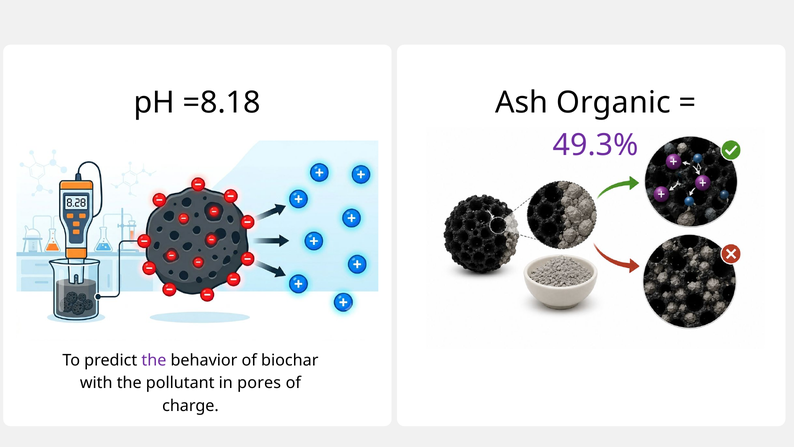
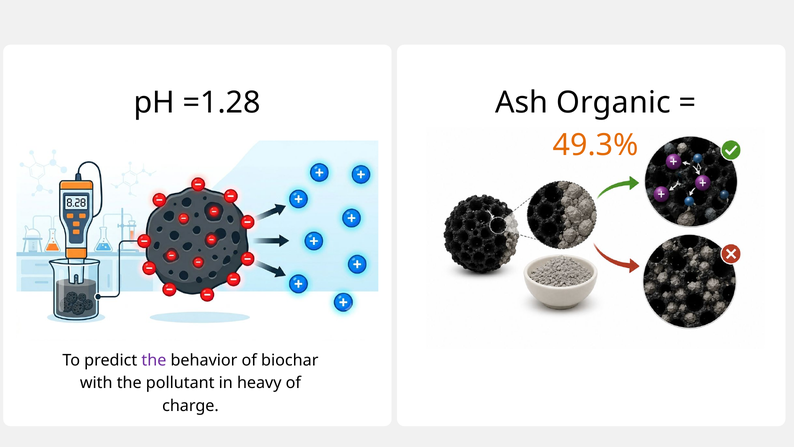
=8.18: =8.18 -> =1.28
49.3% colour: purple -> orange
pores: pores -> heavy
